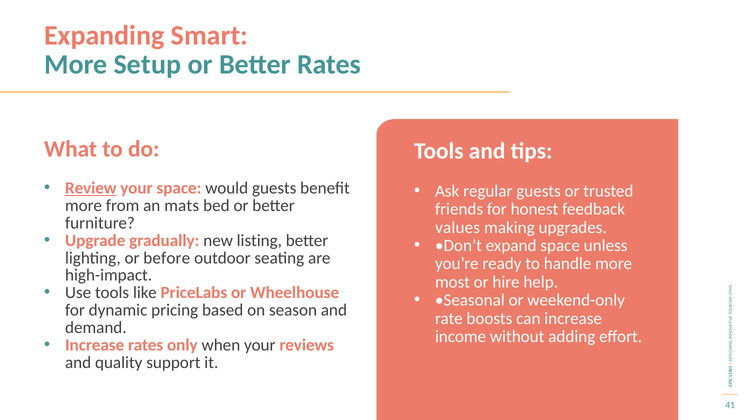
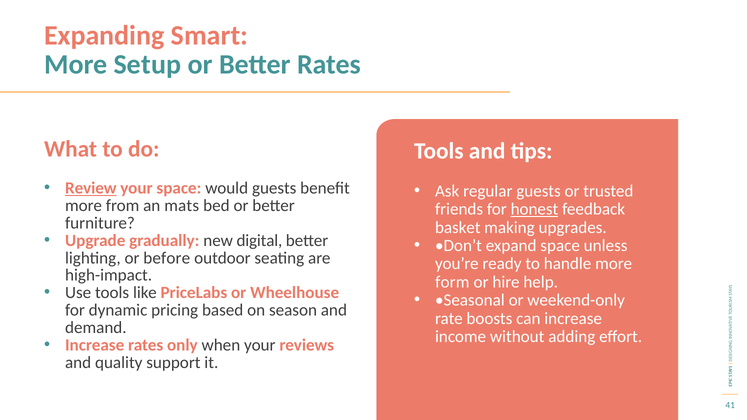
honest underline: none -> present
values: values -> basket
listing: listing -> digital
most: most -> form
